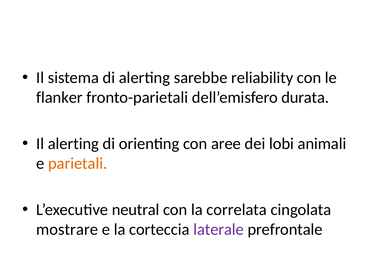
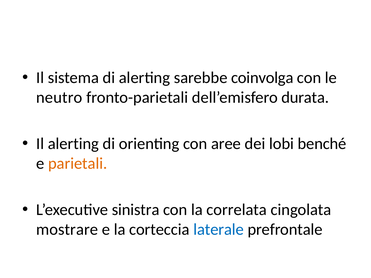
reliability: reliability -> coinvolga
flanker: flanker -> neutro
animali: animali -> benché
neutral: neutral -> sinistra
laterale colour: purple -> blue
